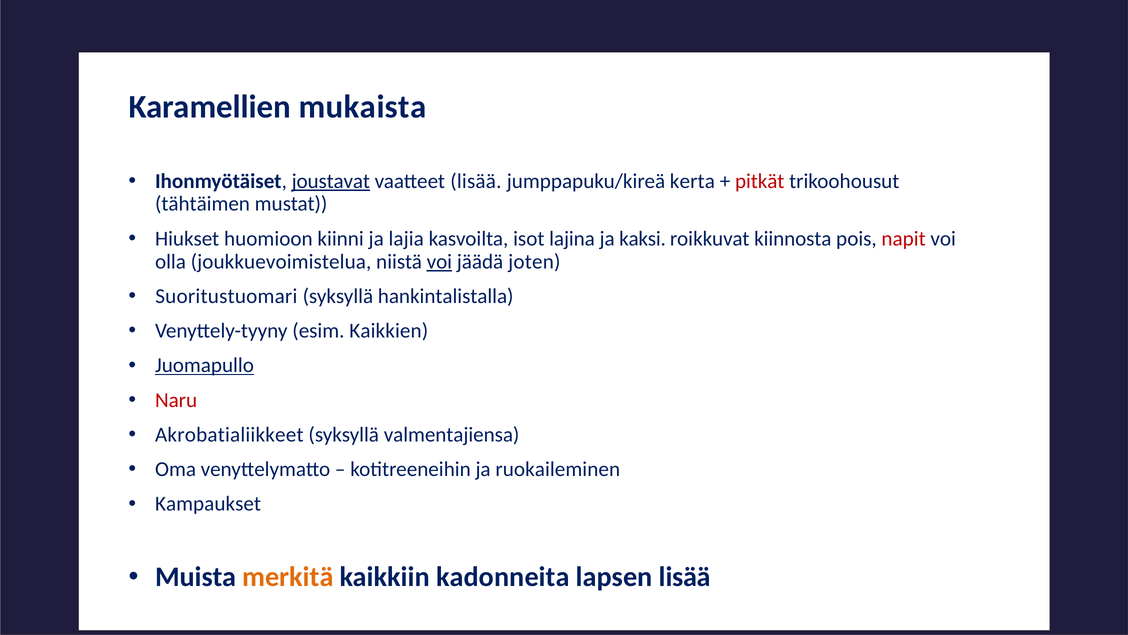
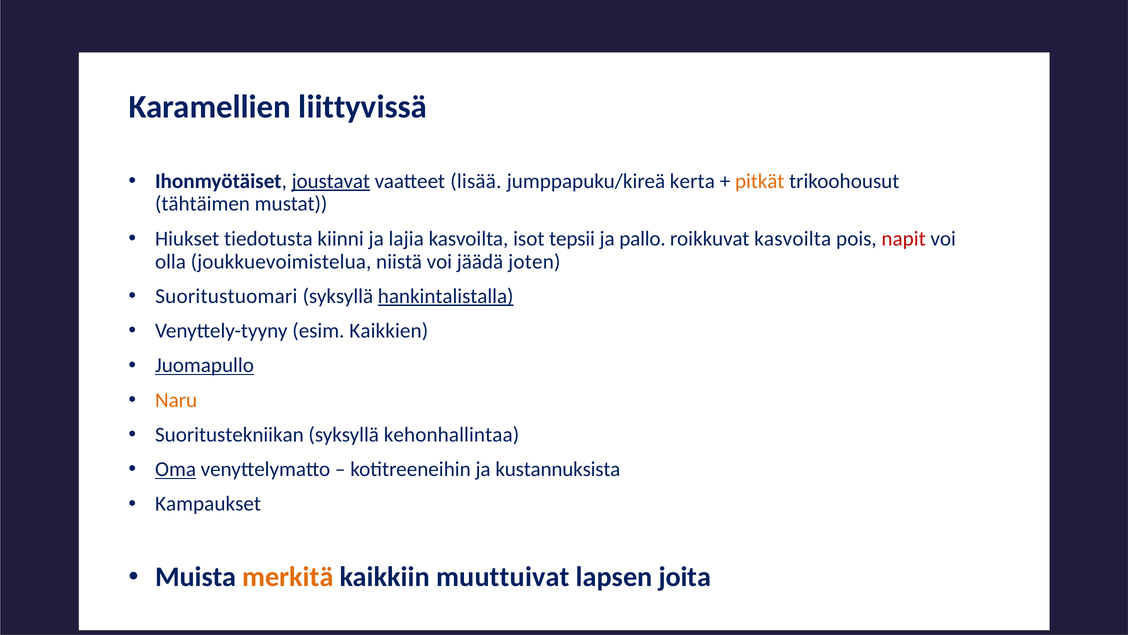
mukaista: mukaista -> liittyvissä
pitkät colour: red -> orange
huomioon: huomioon -> tiedotusta
lajina: lajina -> tepsii
kaksi: kaksi -> pallo
roikkuvat kiinnosta: kiinnosta -> kasvoilta
voi at (439, 261) underline: present -> none
hankintalistalla underline: none -> present
Naru colour: red -> orange
Akrobatialiikkeet: Akrobatialiikkeet -> Suoritustekniikan
valmentajiensa: valmentajiensa -> kehonhallintaa
Oma underline: none -> present
ruokaileminen: ruokaileminen -> kustannuksista
kadonneita: kadonneita -> muuttuivat
lapsen lisää: lisää -> joita
